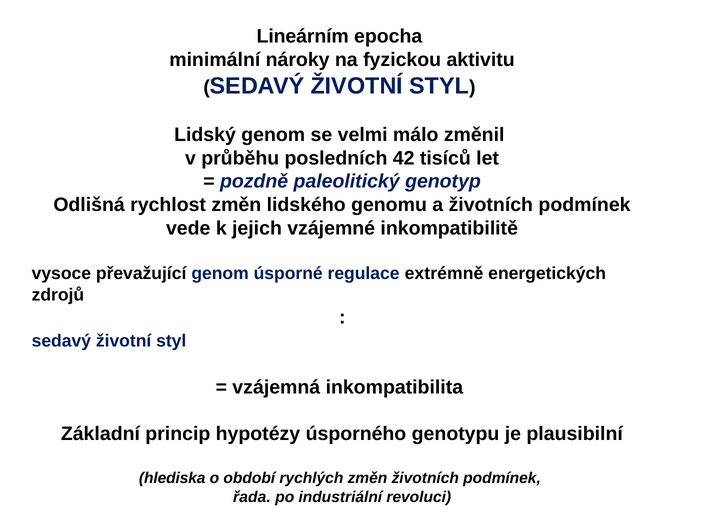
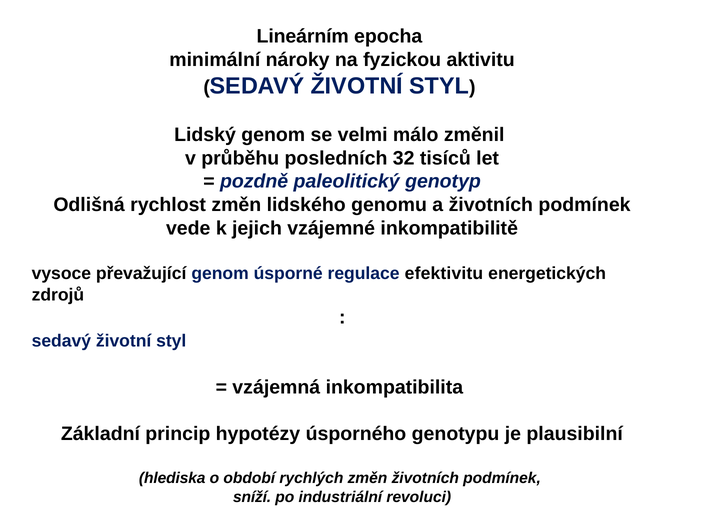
42: 42 -> 32
extrémně: extrémně -> efektivitu
řada: řada -> sníží
